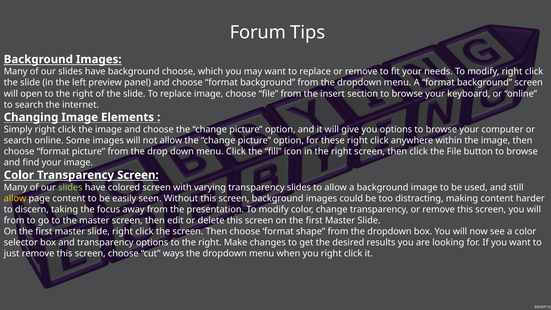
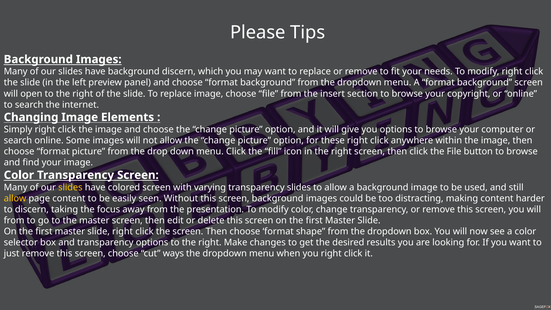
Forum: Forum -> Please
background choose: choose -> discern
keyboard: keyboard -> copyright
slides at (70, 187) colour: light green -> yellow
